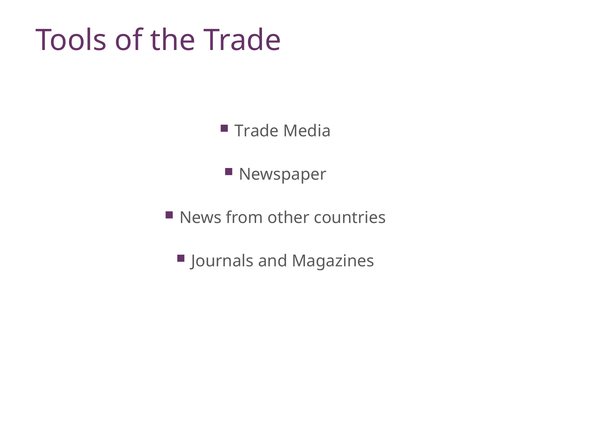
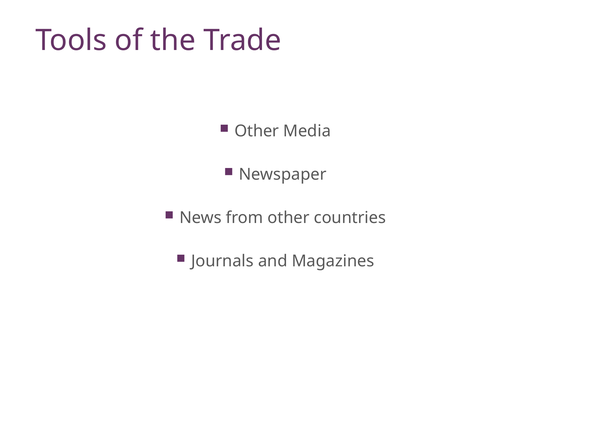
Trade at (257, 131): Trade -> Other
